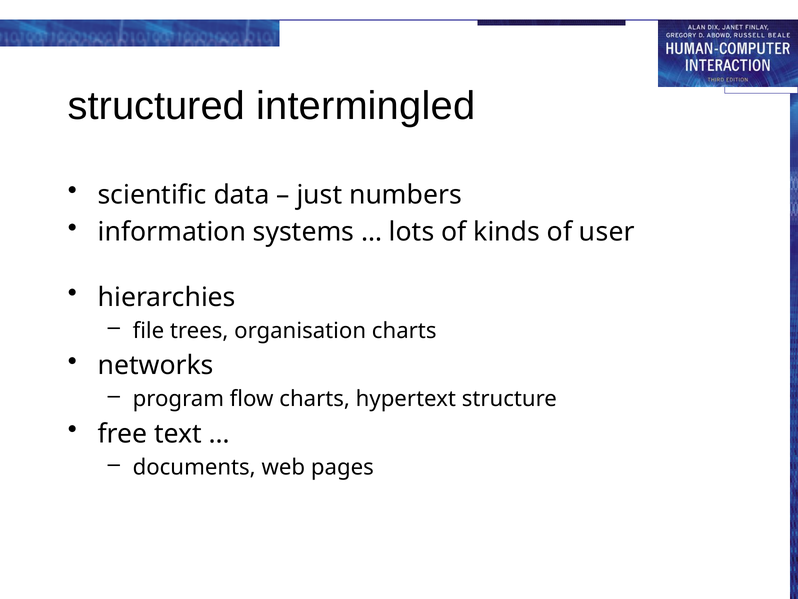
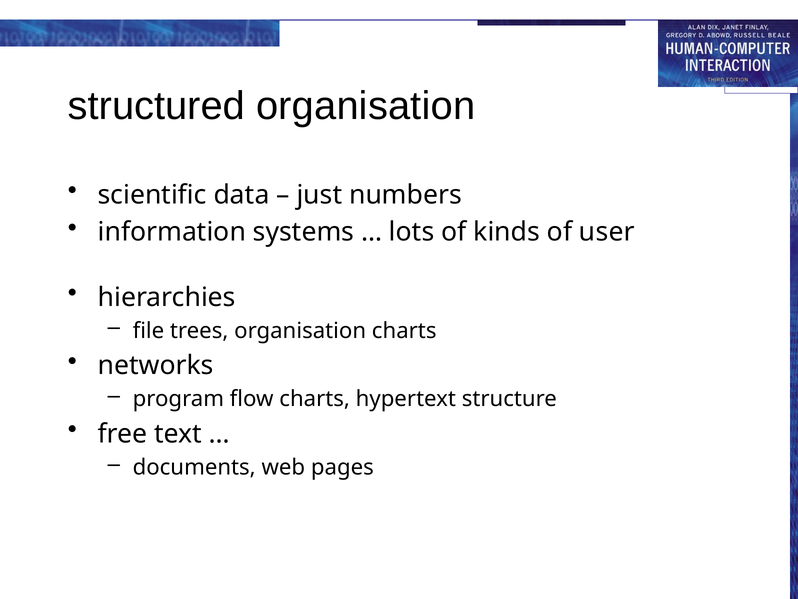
structured intermingled: intermingled -> organisation
